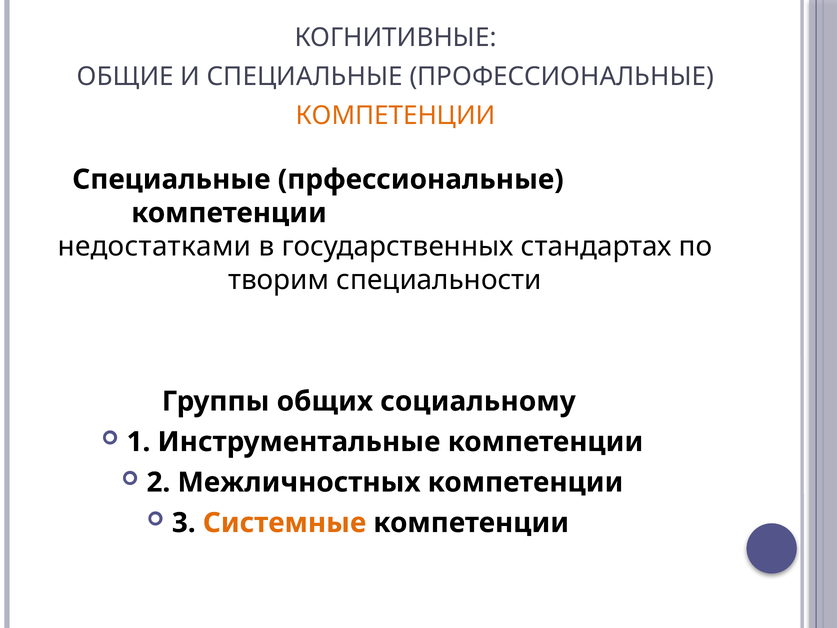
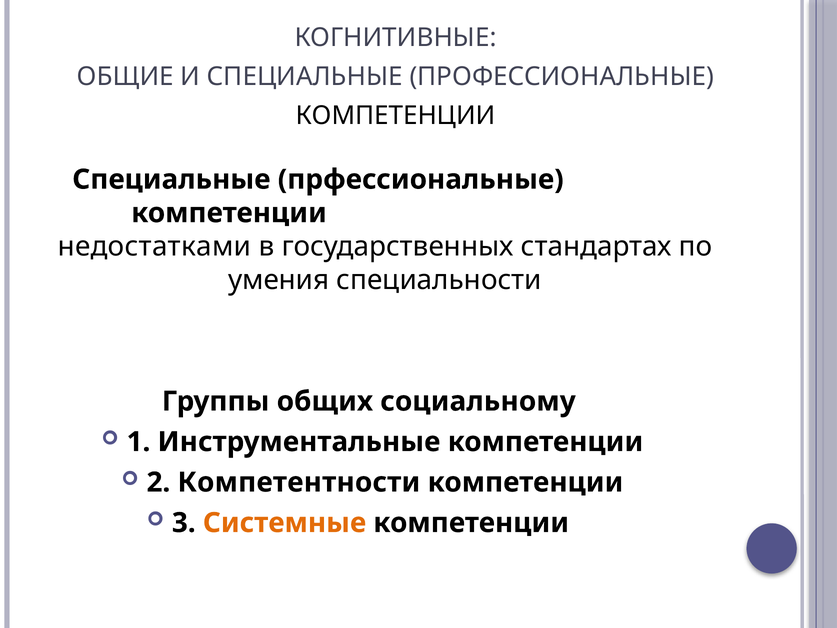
КОМПЕТЕНЦИИ at (396, 116) colour: orange -> black
творим: творим -> умения
Межличностных: Межличностных -> Компетентности
